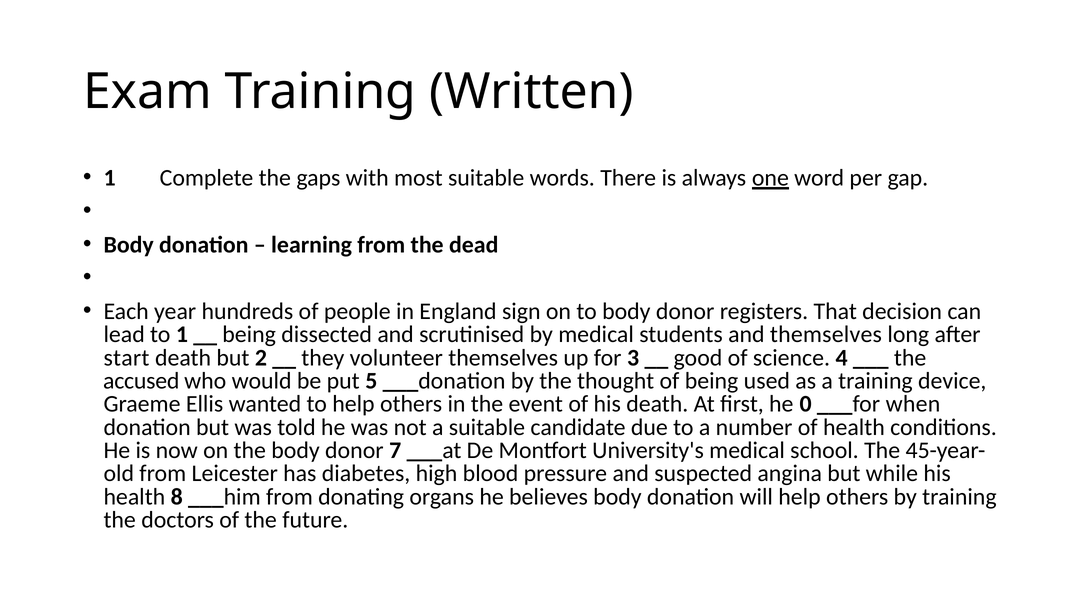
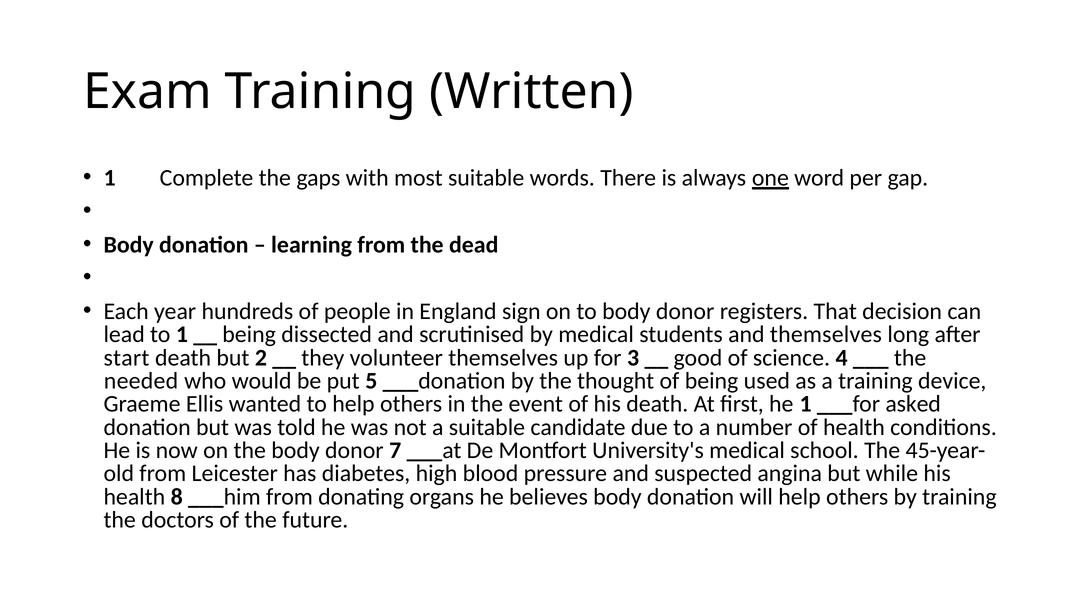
accused: accused -> needed
he 0: 0 -> 1
when: when -> asked
